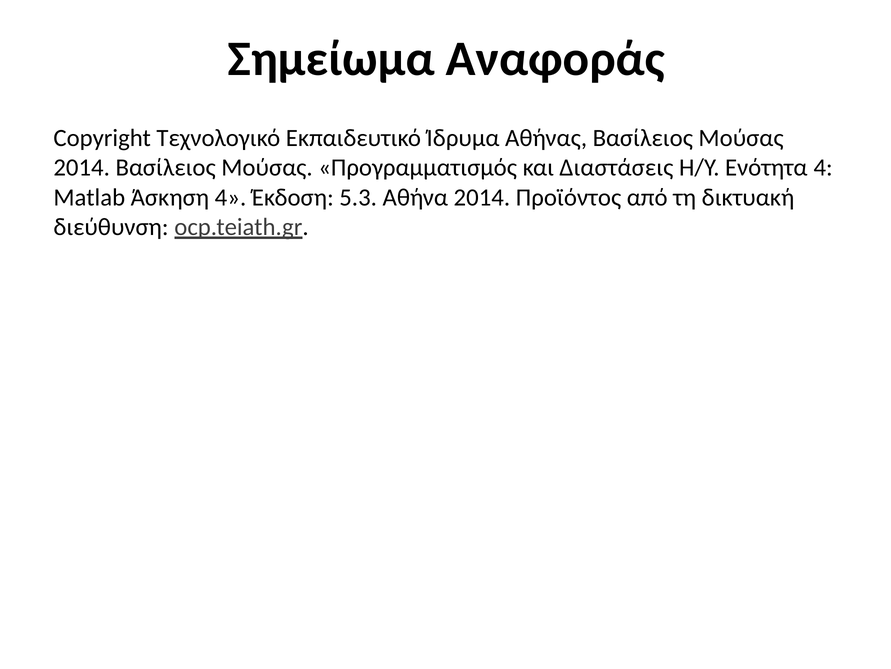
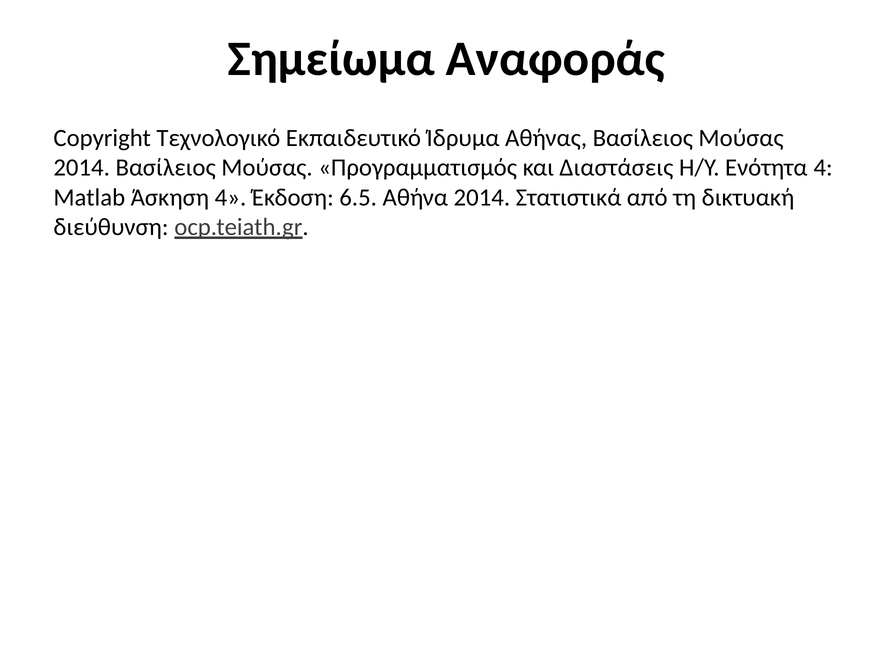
5.3: 5.3 -> 6.5
Προϊόντος: Προϊόντος -> Στατιστικά
